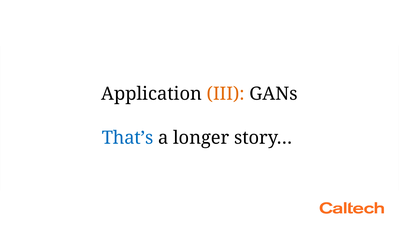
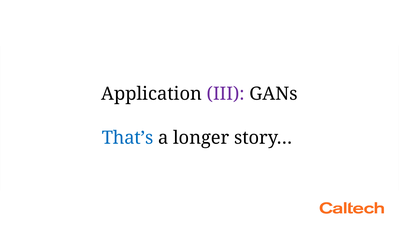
III colour: orange -> purple
